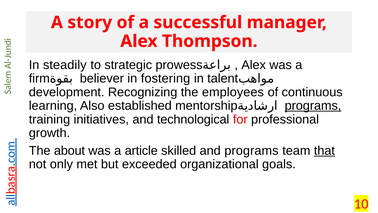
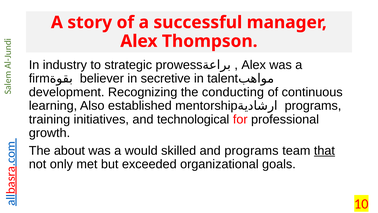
steadily: steadily -> industry
fostering: fostering -> secretive
employees: employees -> conducting
programs at (313, 106) underline: present -> none
article: article -> would
